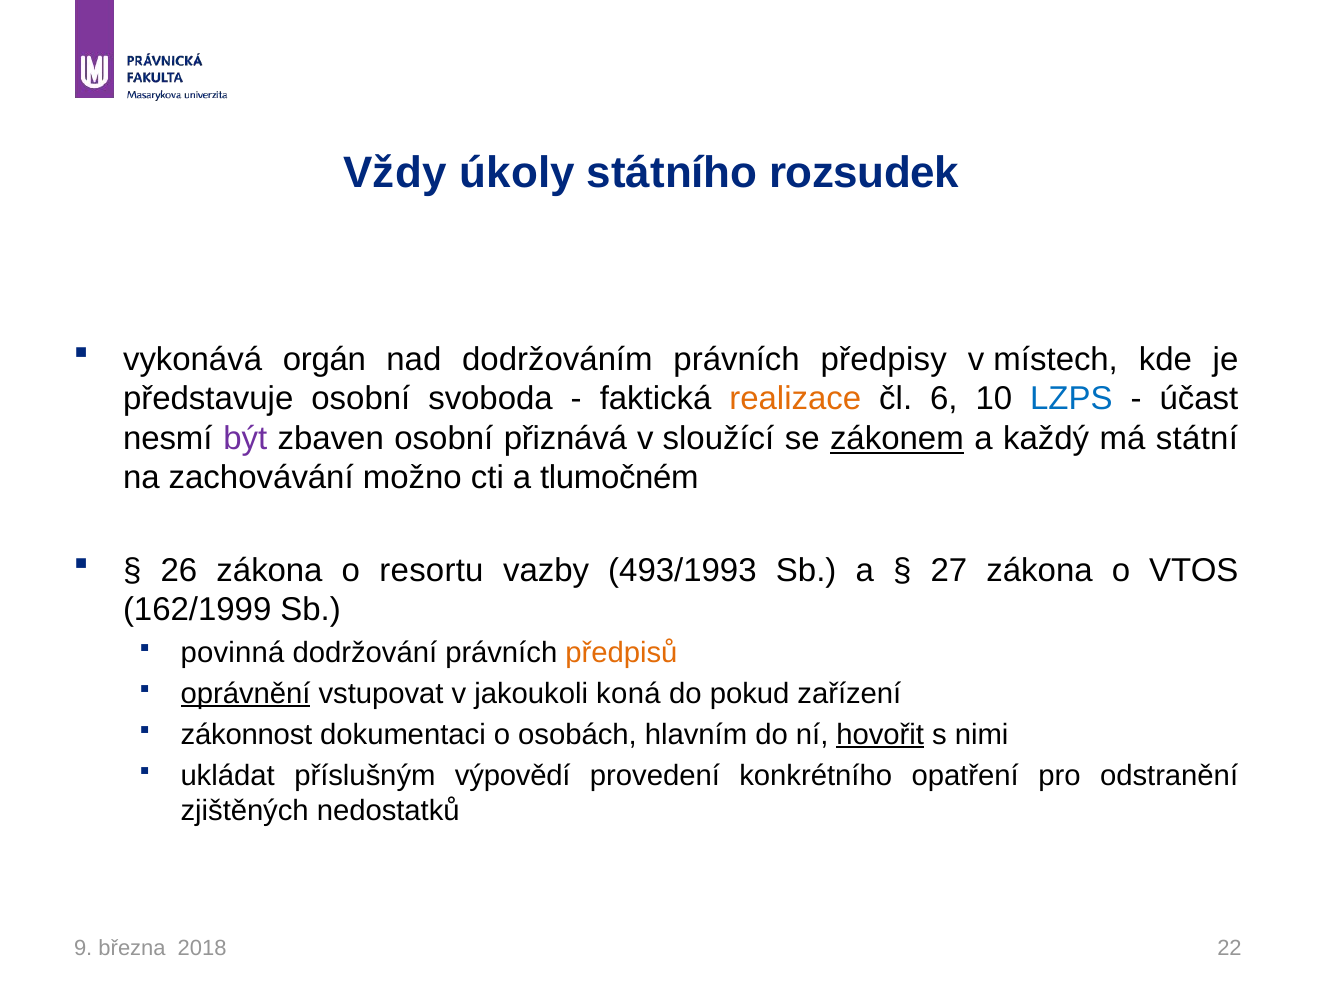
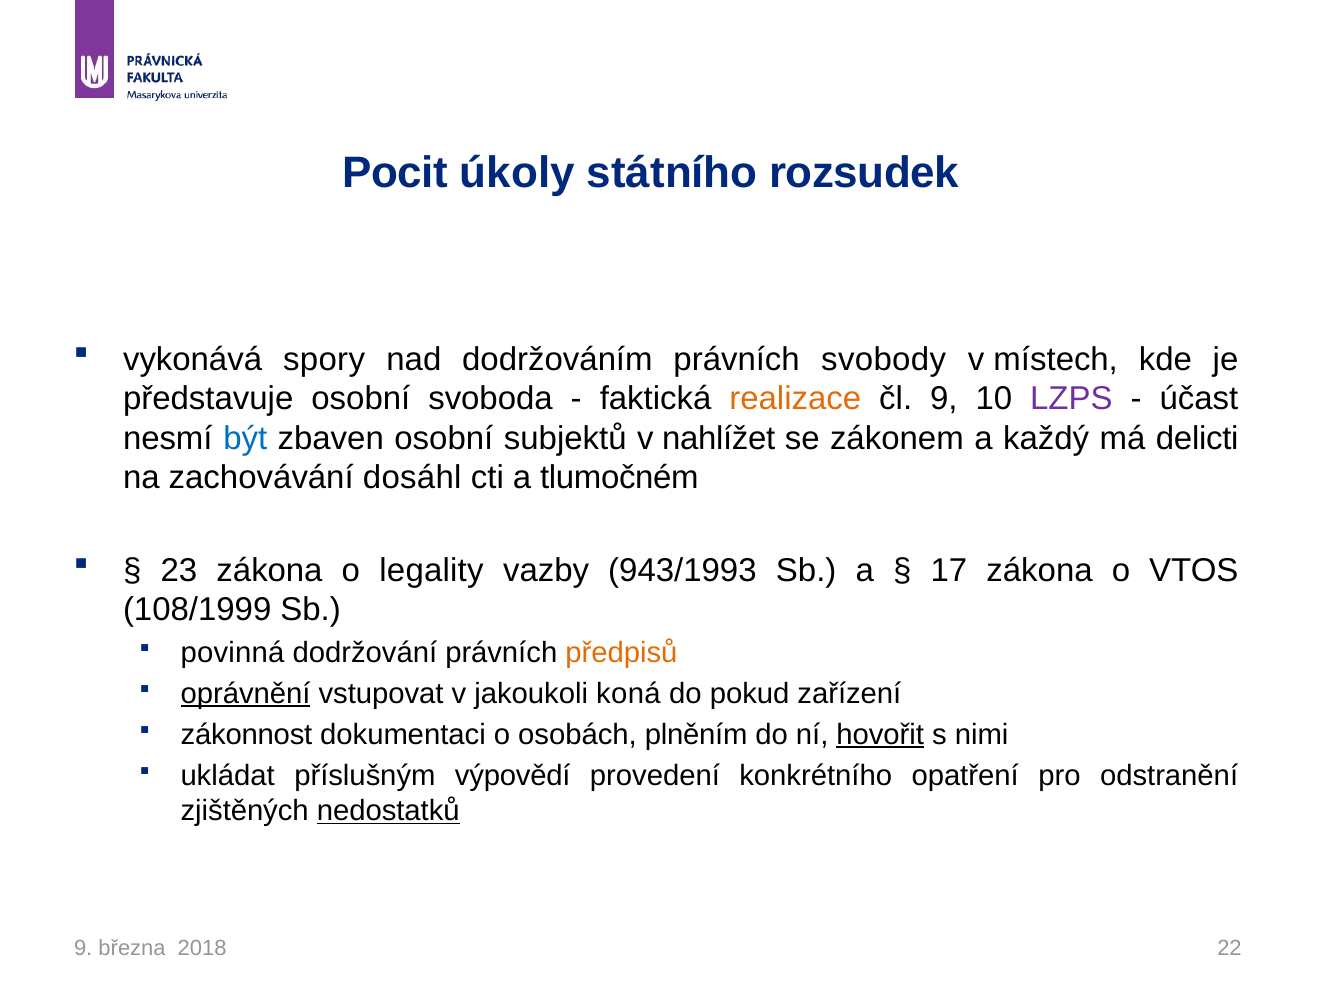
Vždy: Vždy -> Pocit
orgán: orgán -> spory
předpisy: předpisy -> svobody
čl 6: 6 -> 9
LZPS colour: blue -> purple
být colour: purple -> blue
přiznává: přiznává -> subjektů
sloužící: sloužící -> nahlížet
zákonem underline: present -> none
státní: státní -> delicti
možno: možno -> dosáhl
26: 26 -> 23
resortu: resortu -> legality
493/1993: 493/1993 -> 943/1993
27: 27 -> 17
162/1999: 162/1999 -> 108/1999
hlavním: hlavním -> plněním
nedostatků underline: none -> present
